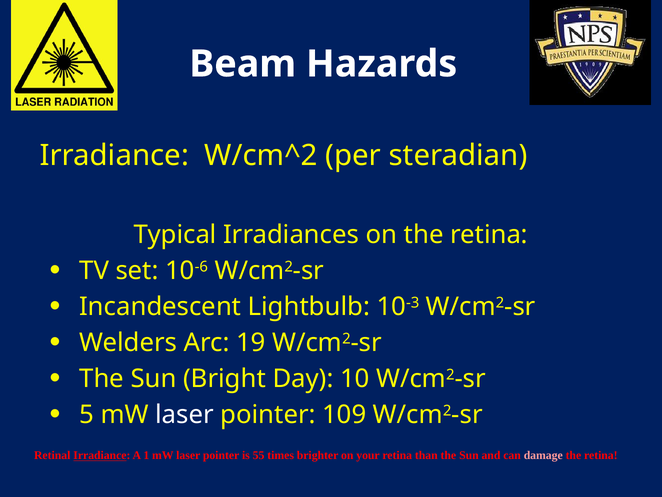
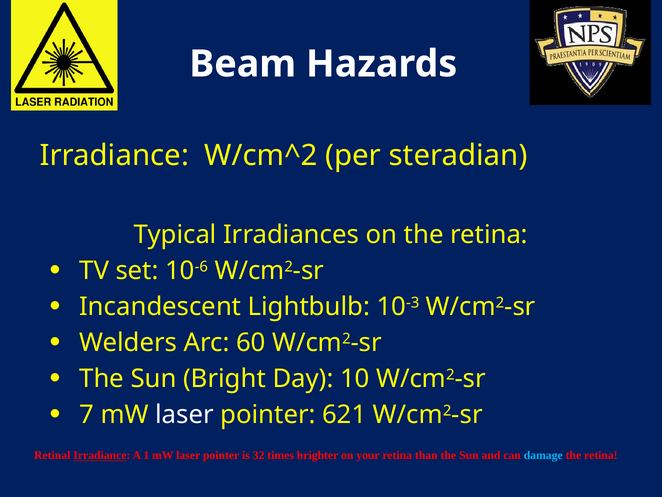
19: 19 -> 60
5: 5 -> 7
109: 109 -> 621
55: 55 -> 32
damage colour: pink -> light blue
